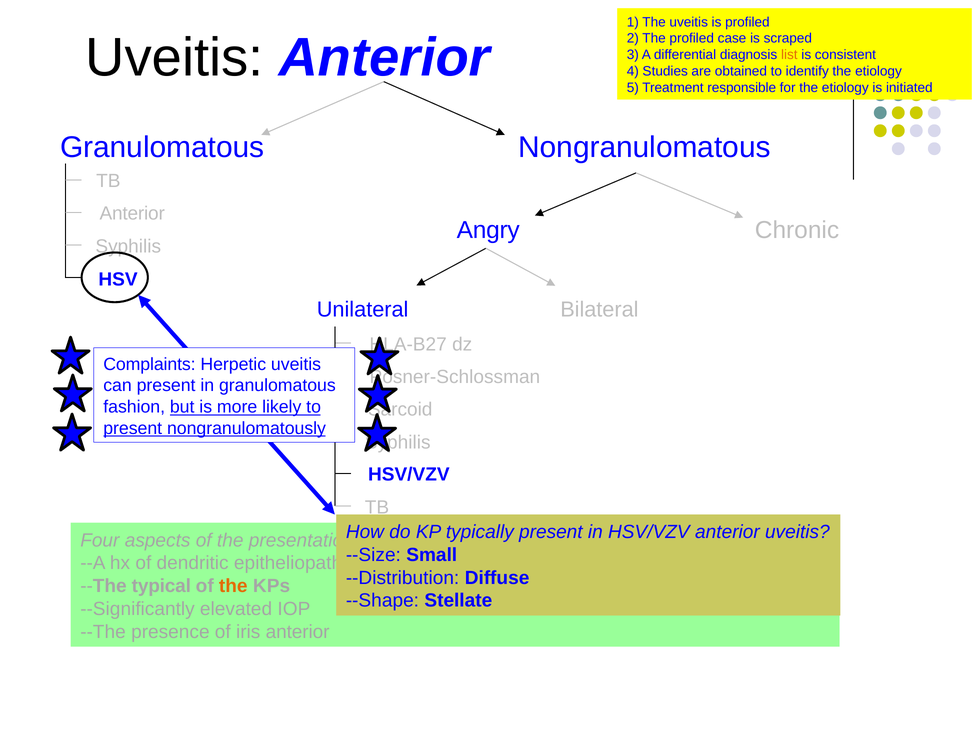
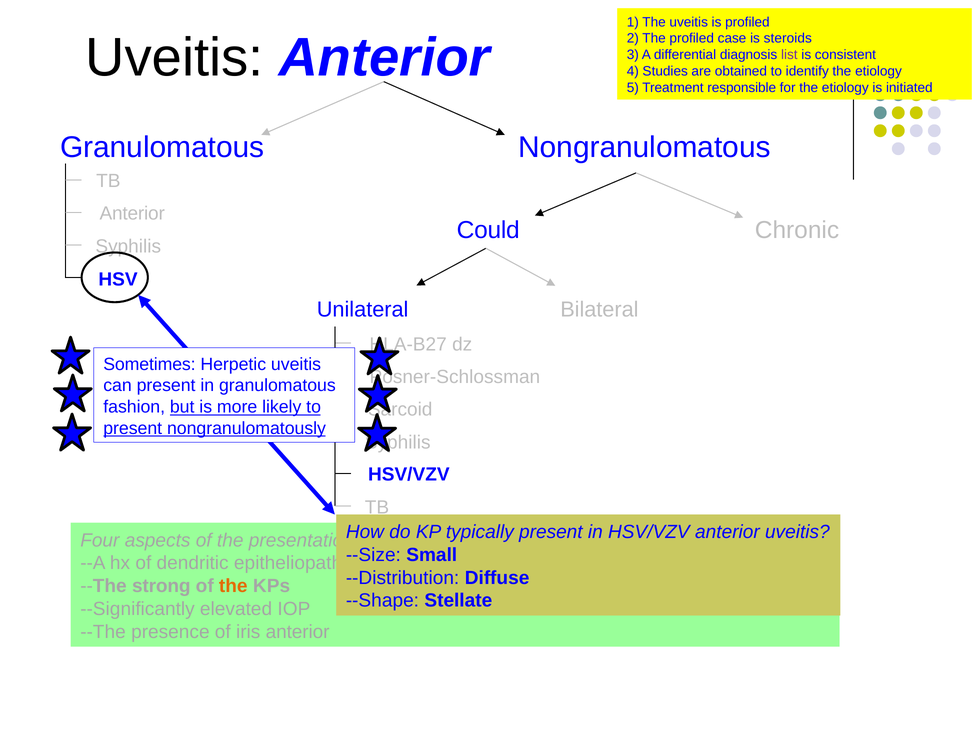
scraped: scraped -> steroids
list colour: orange -> purple
Angry: Angry -> Could
Complaints: Complaints -> Sometimes
typical: typical -> strong
